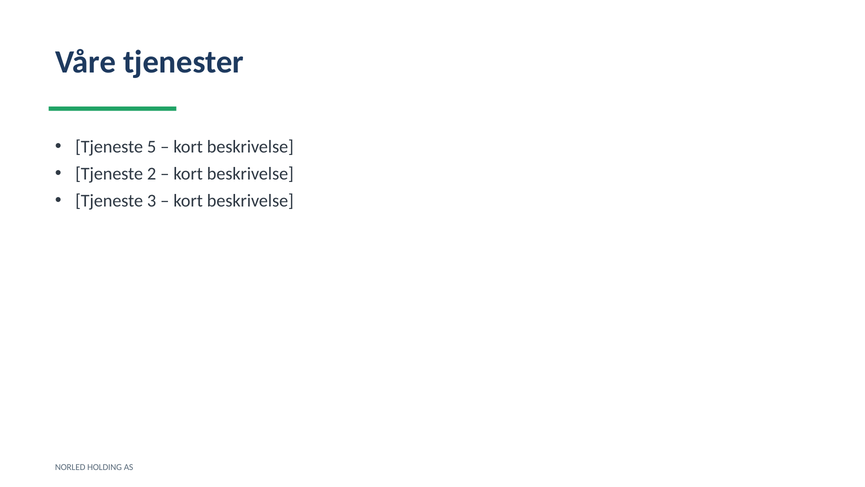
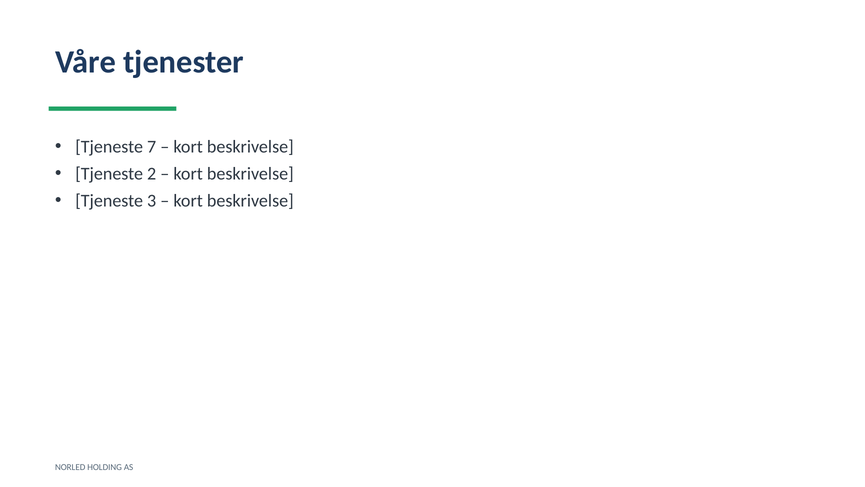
5: 5 -> 7
